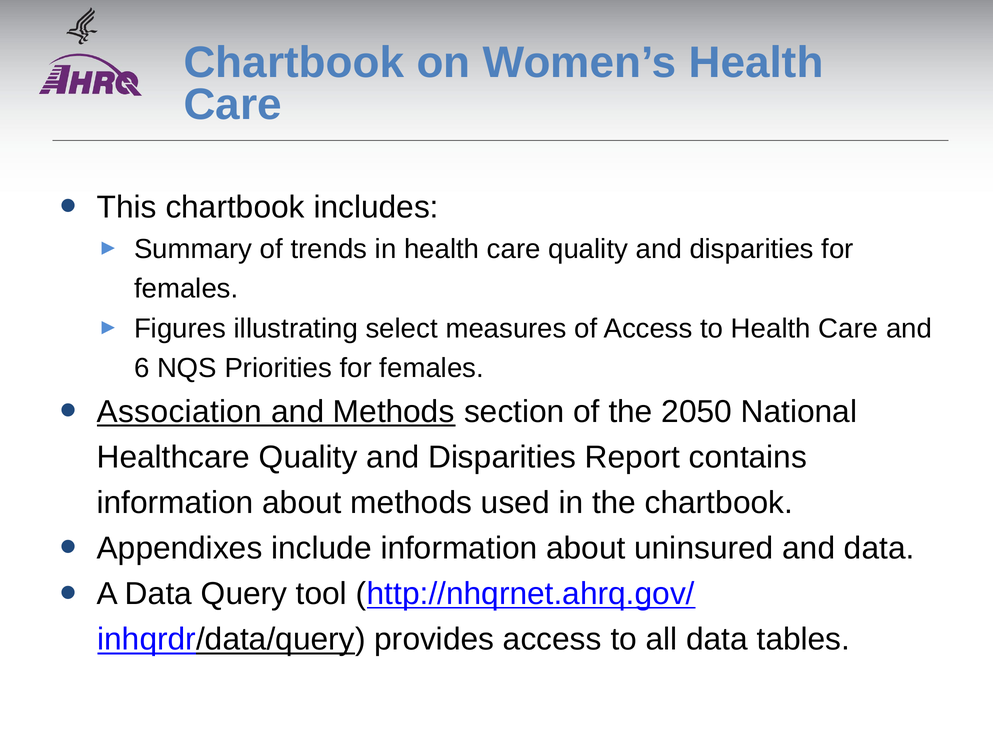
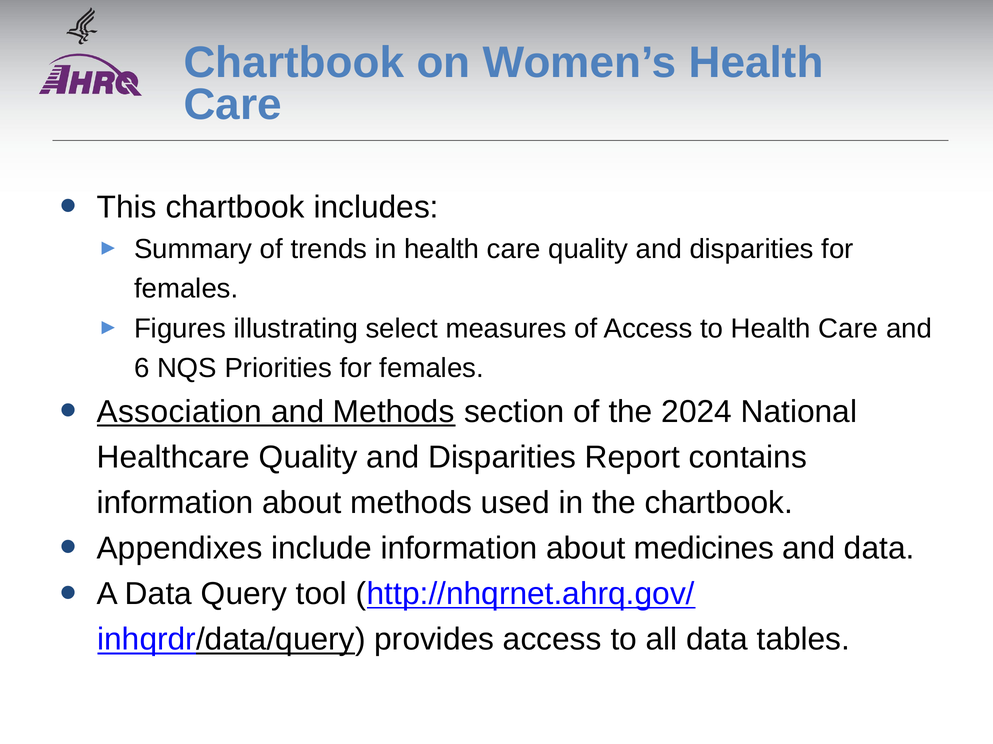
2050: 2050 -> 2024
uninsured: uninsured -> medicines
